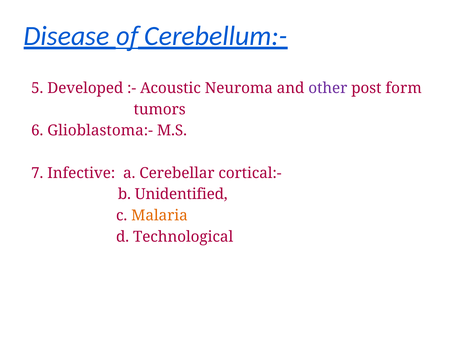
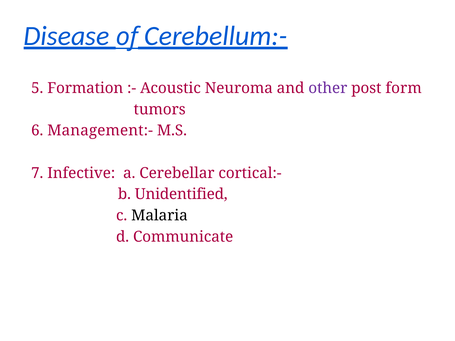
Developed: Developed -> Formation
Glioblastoma:-: Glioblastoma:- -> Management:-
Malaria colour: orange -> black
Technological: Technological -> Communicate
